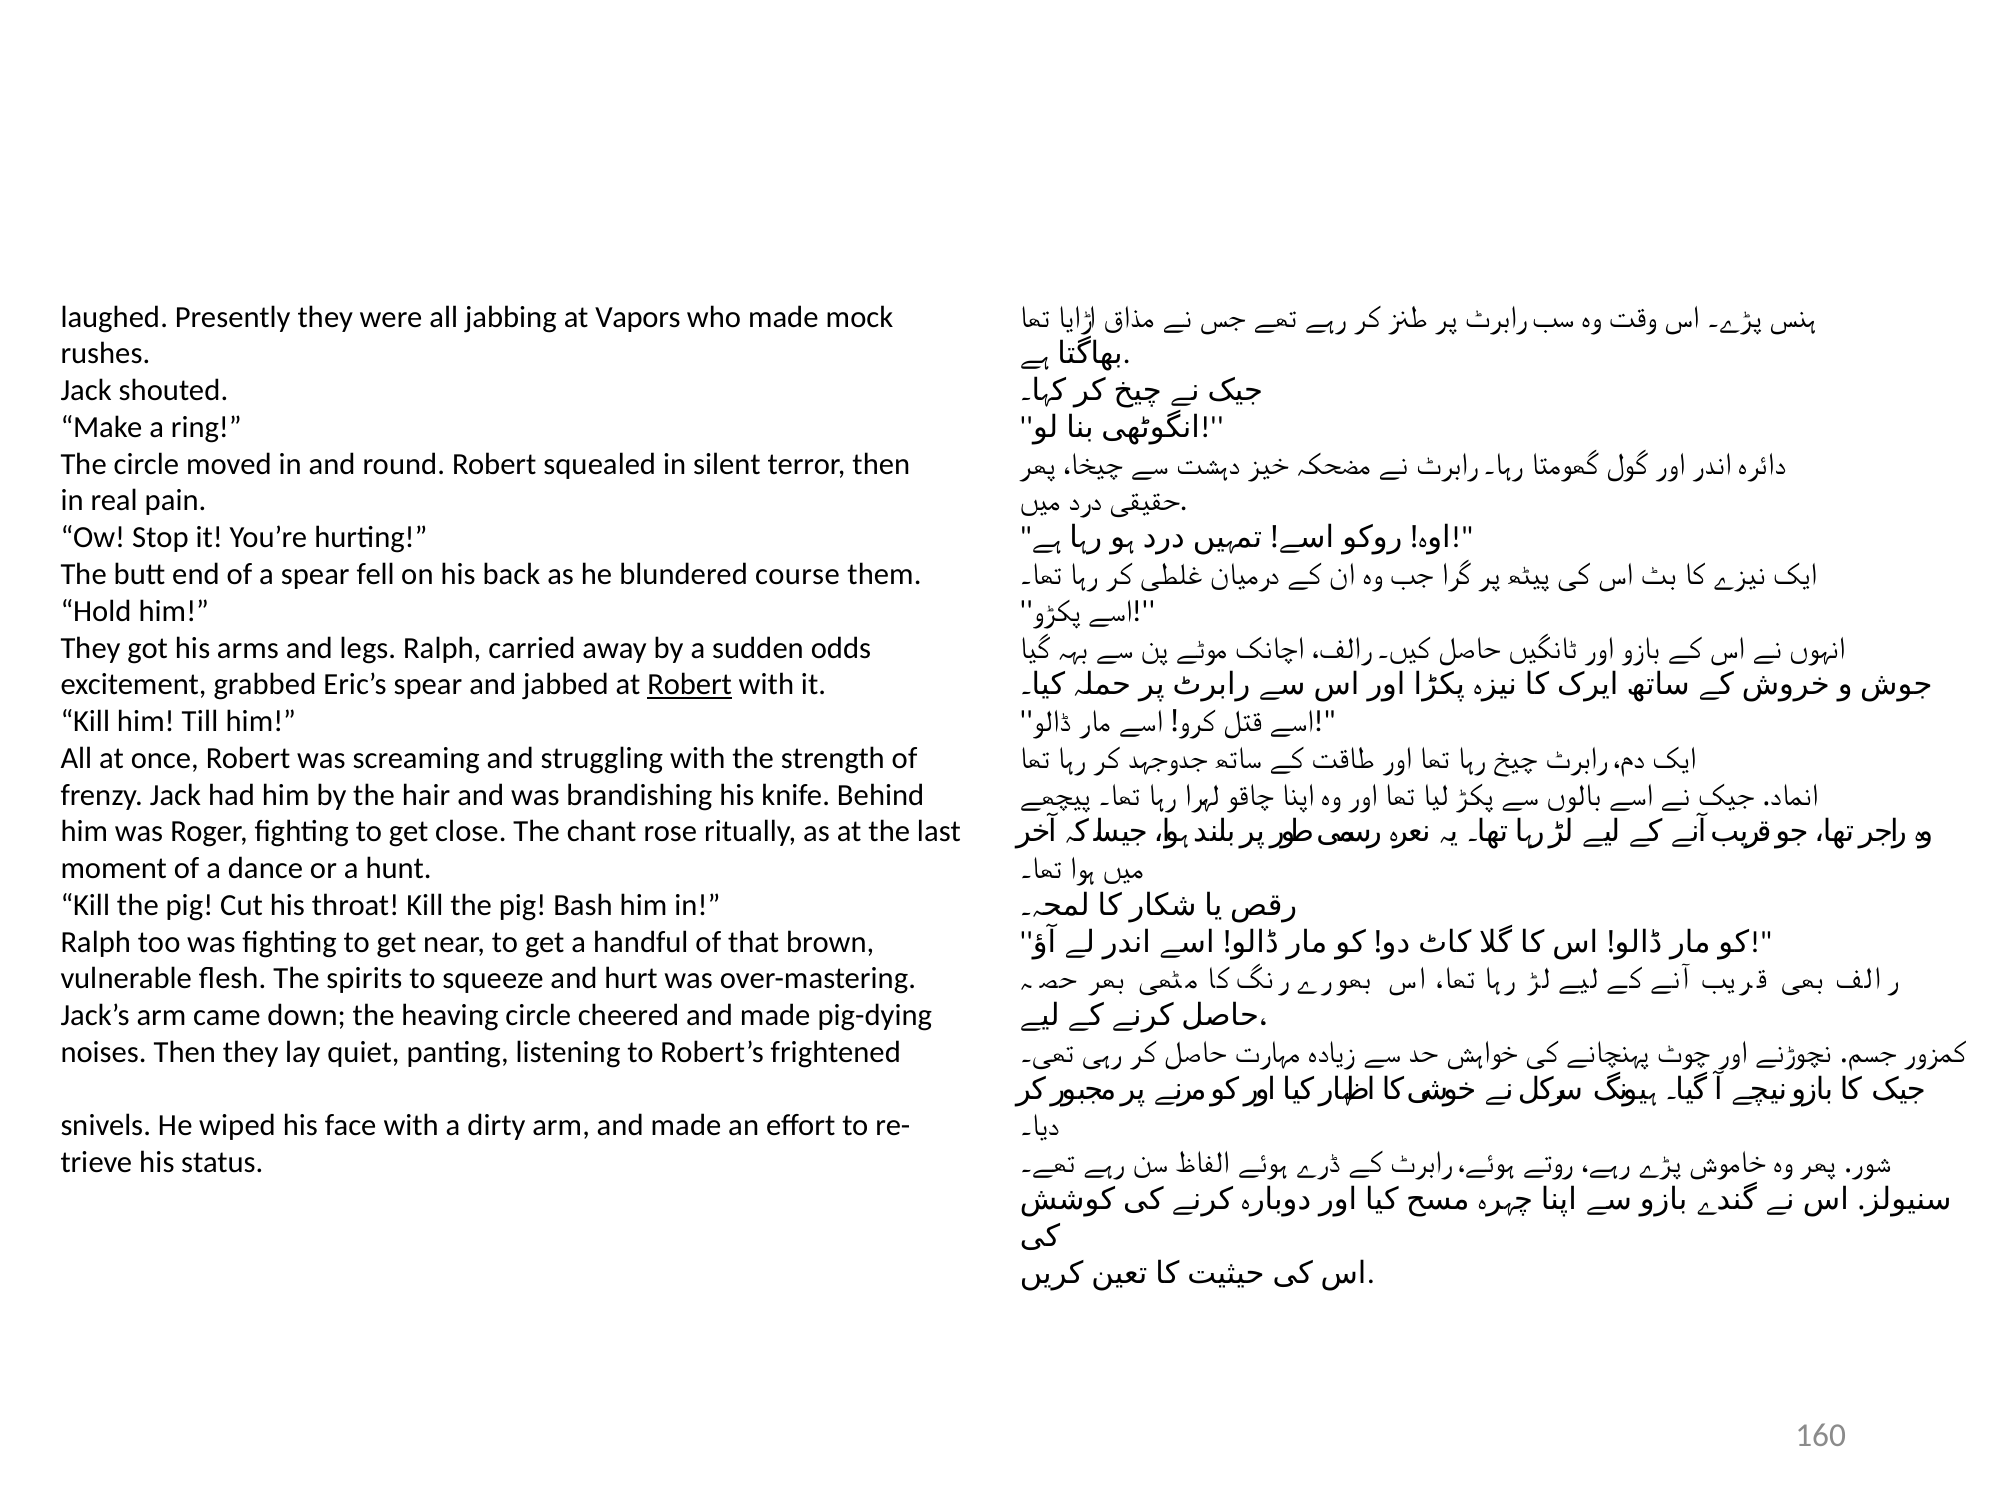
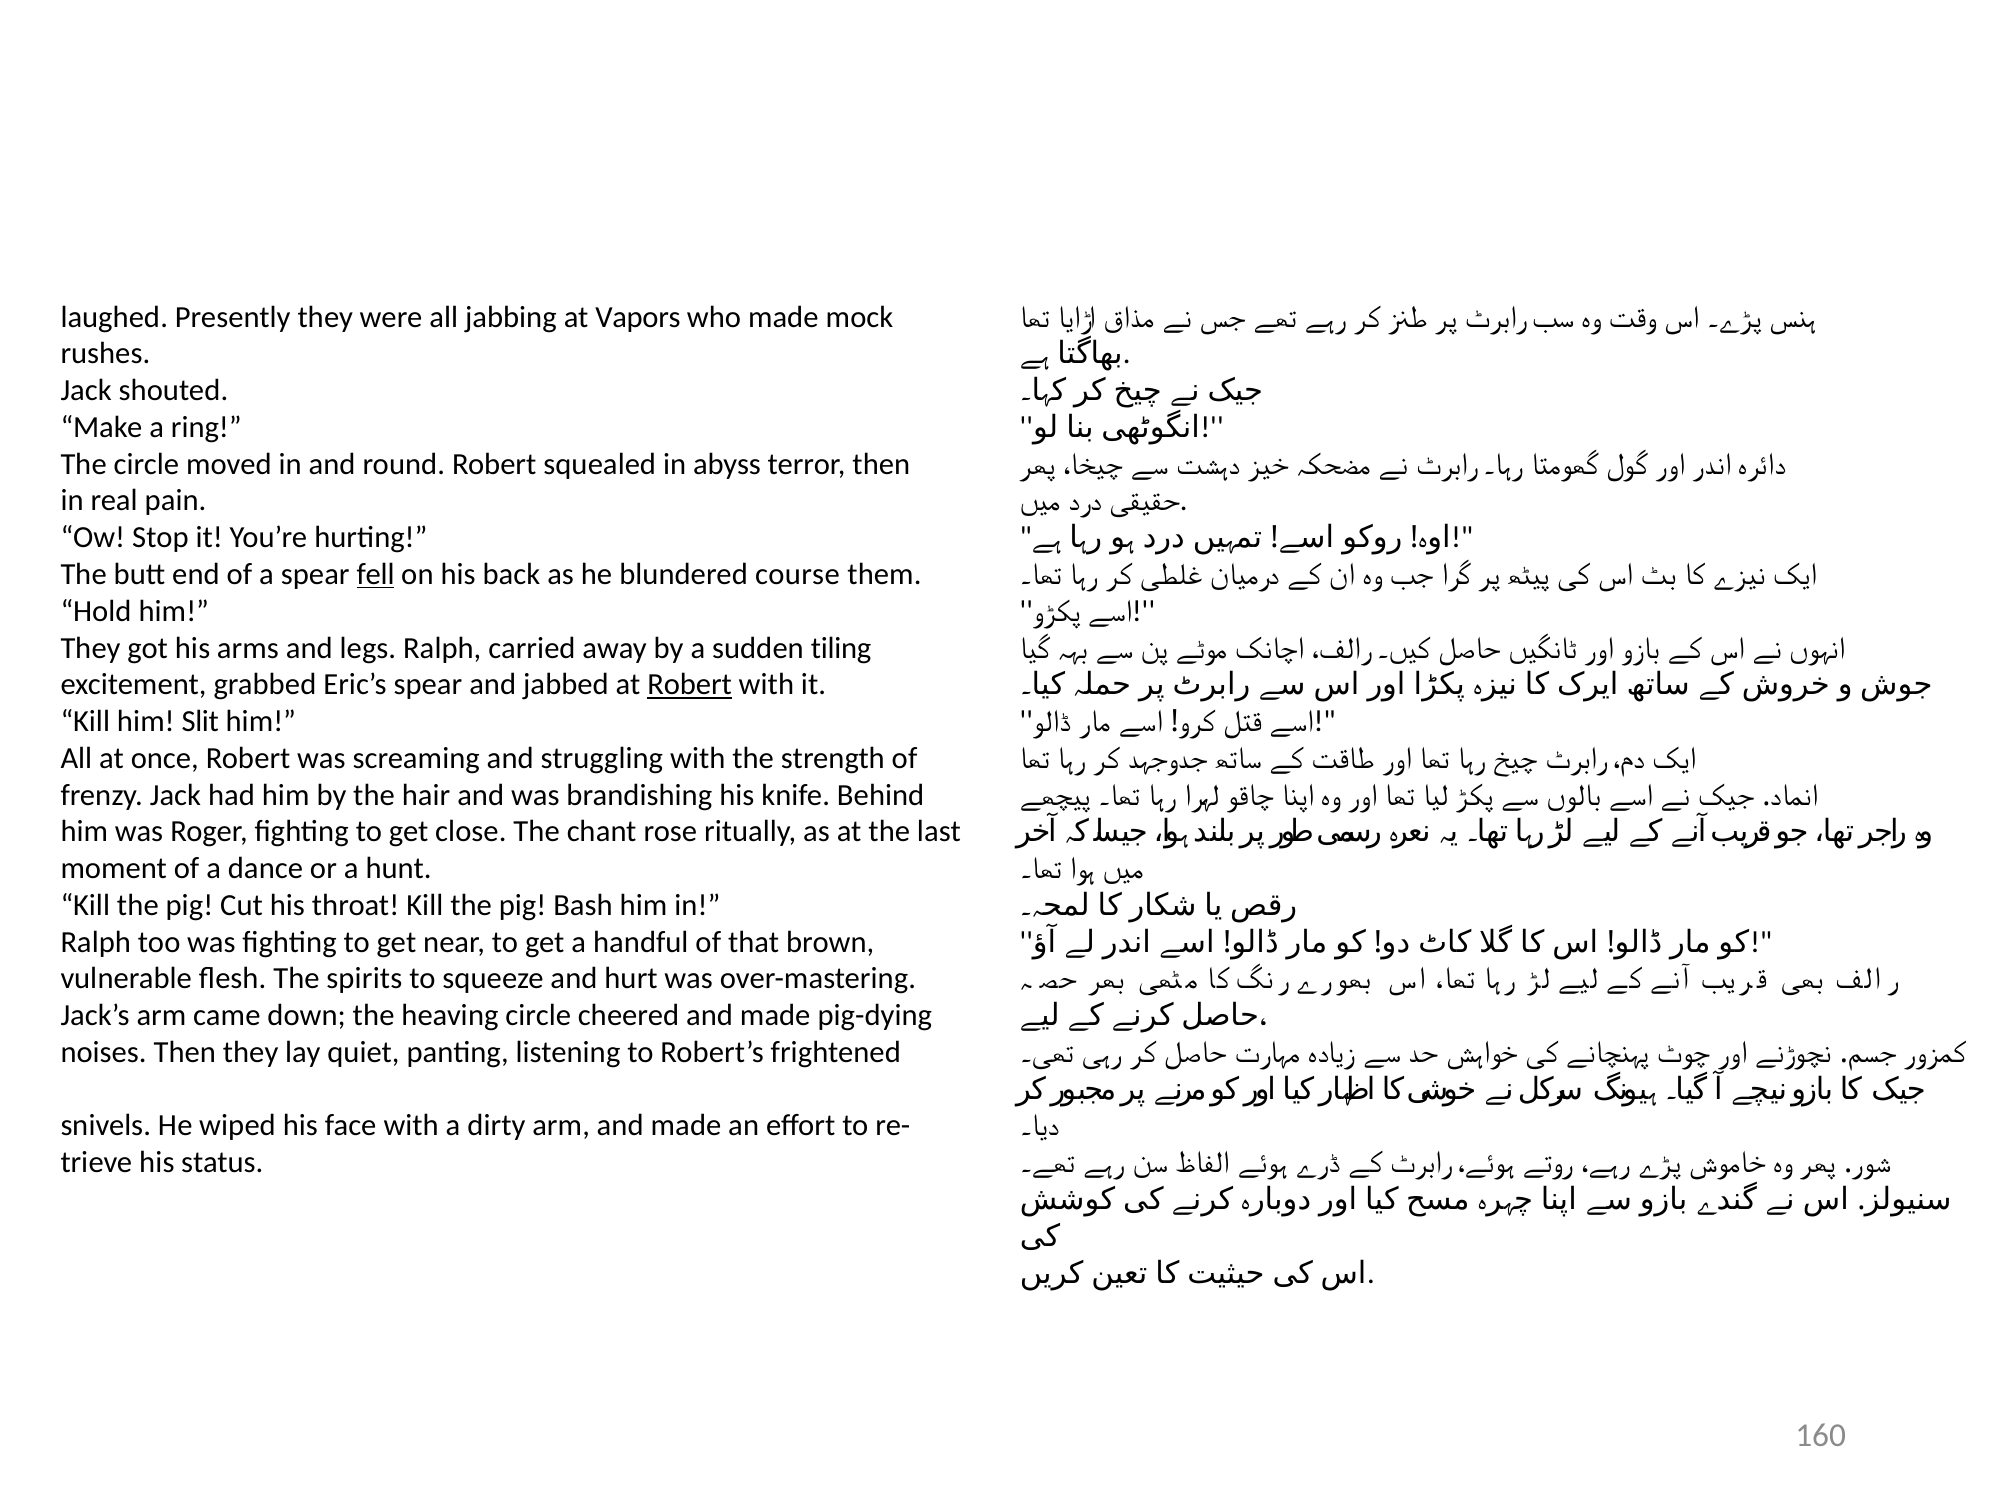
silent: silent -> abyss
fell underline: none -> present
odds: odds -> tiling
Till: Till -> Slit
